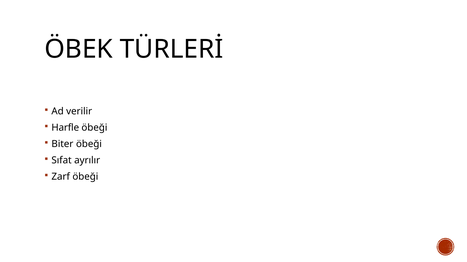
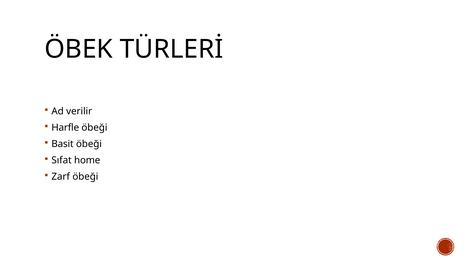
Biter: Biter -> Basit
ayrılır: ayrılır -> home
